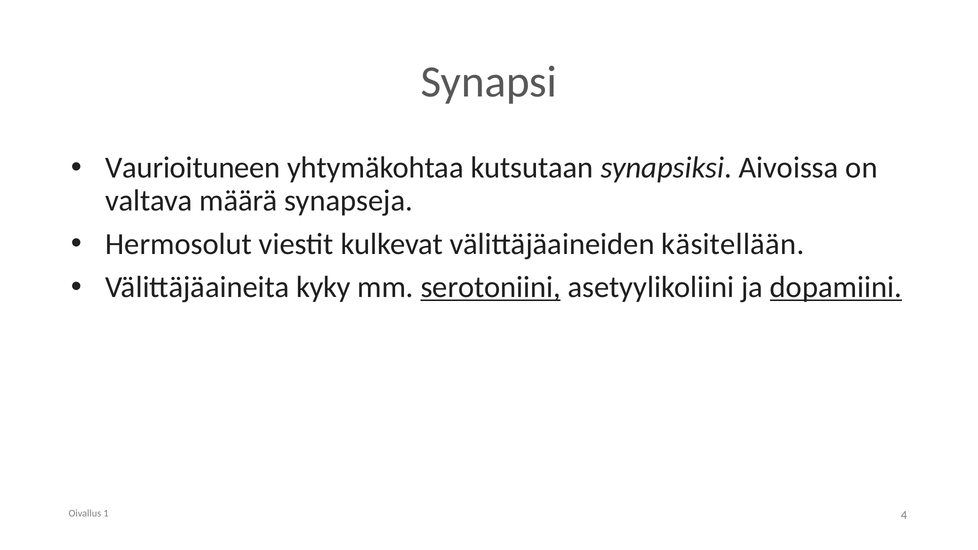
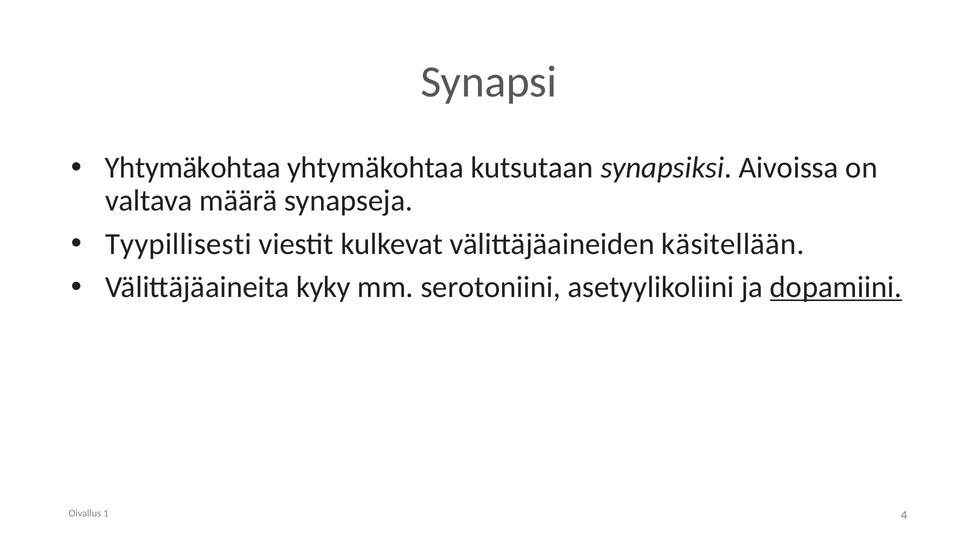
Vaurioituneen at (193, 168): Vaurioituneen -> Yhtymäkohtaa
Hermosolut: Hermosolut -> Tyypillisesti
serotoniini underline: present -> none
